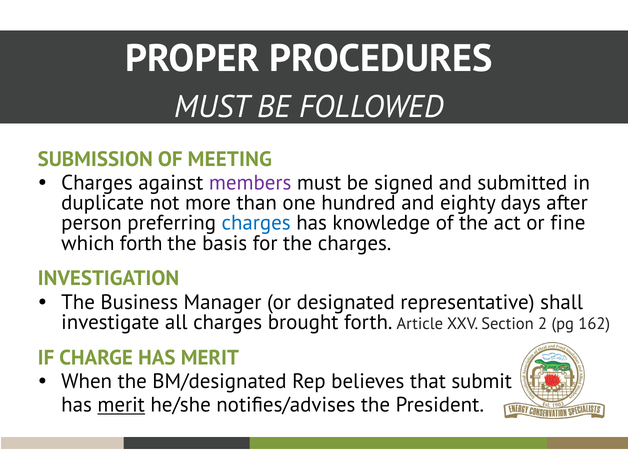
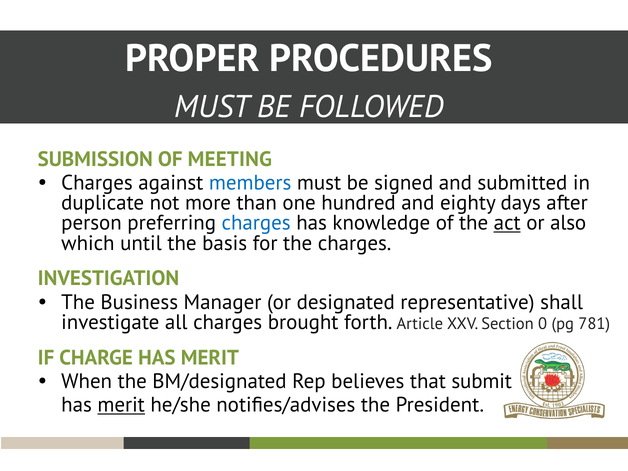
members colour: purple -> blue
act underline: none -> present
fine: fine -> also
which forth: forth -> until
2: 2 -> 0
162: 162 -> 781
